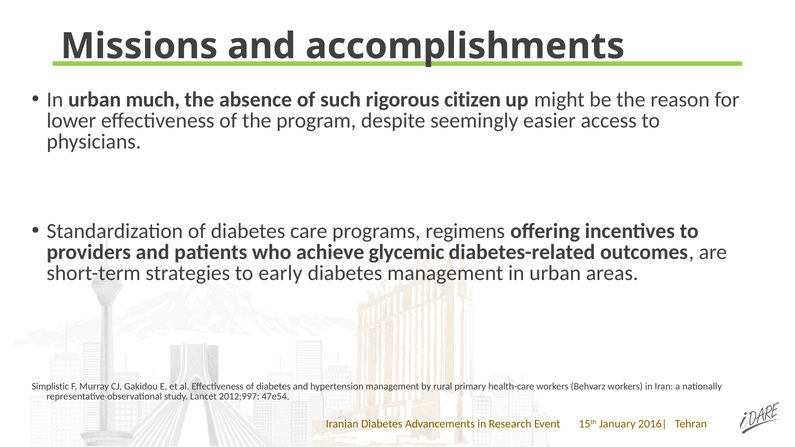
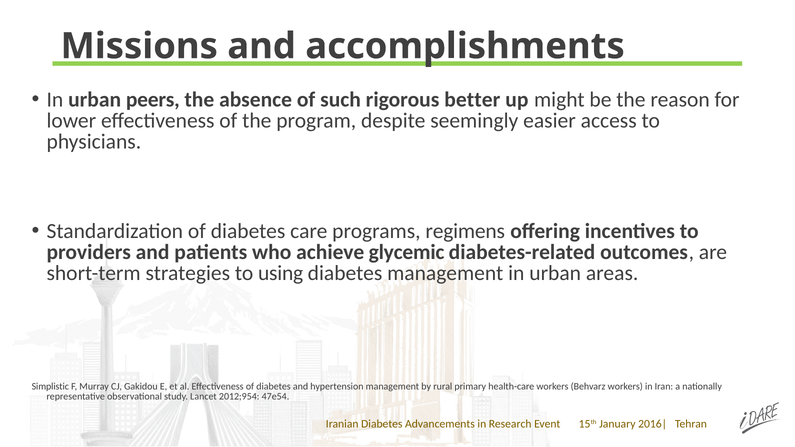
much: much -> peers
citizen: citizen -> better
early: early -> using
2012;997: 2012;997 -> 2012;954
